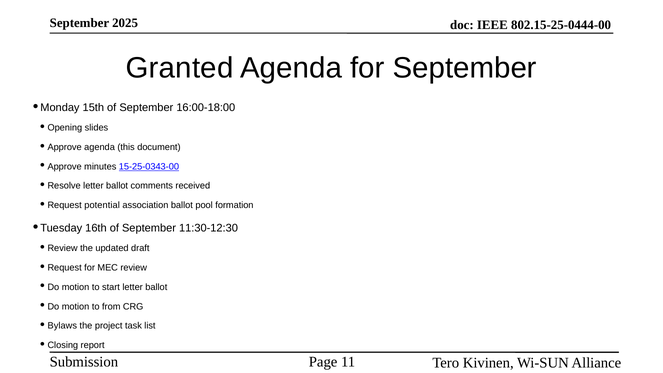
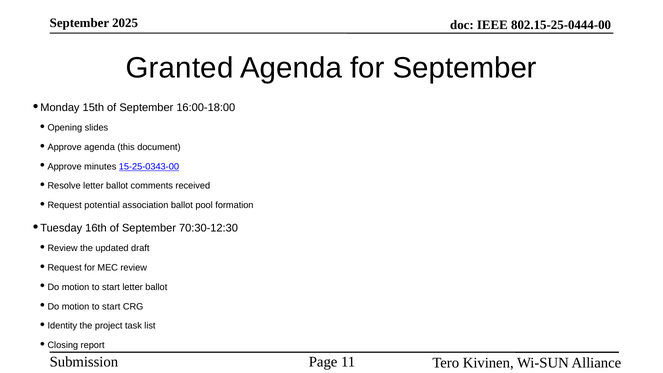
11:30-12:30: 11:30-12:30 -> 70:30-12:30
from at (111, 306): from -> start
Bylaws: Bylaws -> Identity
